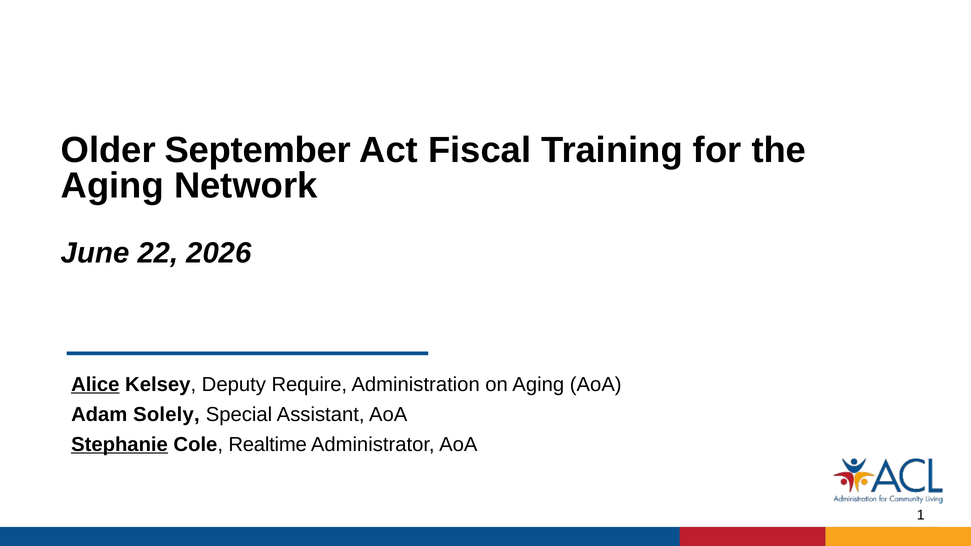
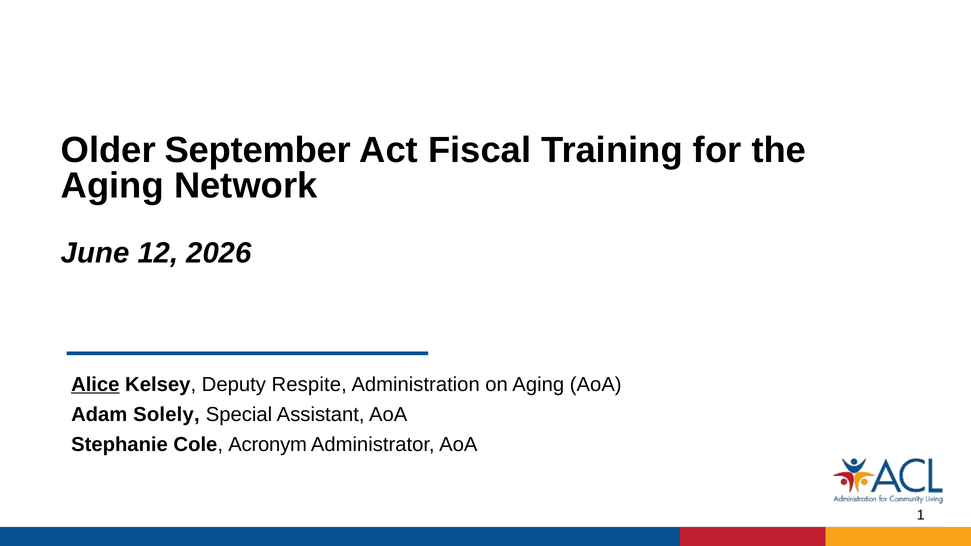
22: 22 -> 12
Require: Require -> Respite
Stephanie underline: present -> none
Realtime: Realtime -> Acronym
